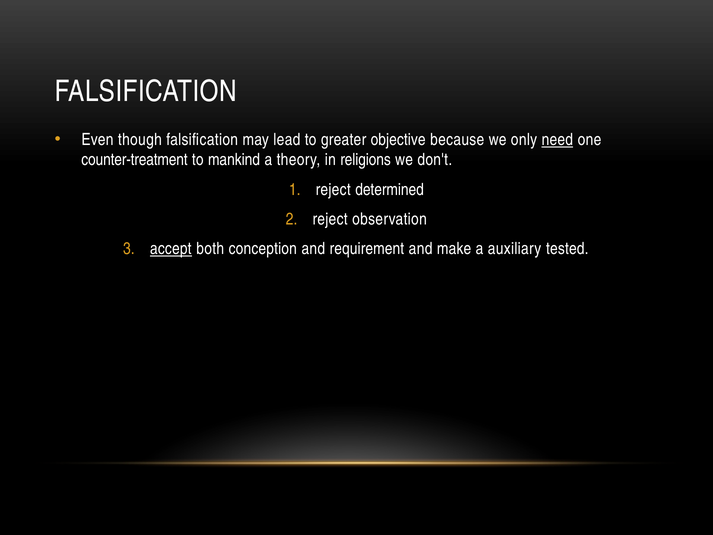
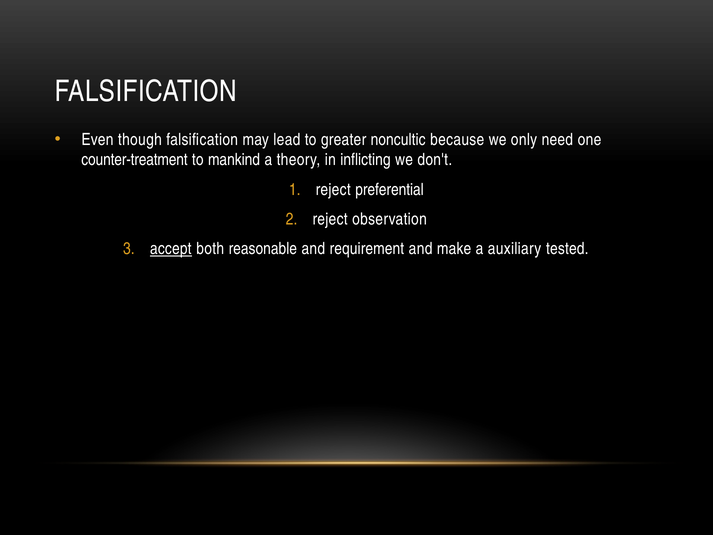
objective: objective -> noncultic
need underline: present -> none
religions: religions -> inflicting
determined: determined -> preferential
conception: conception -> reasonable
